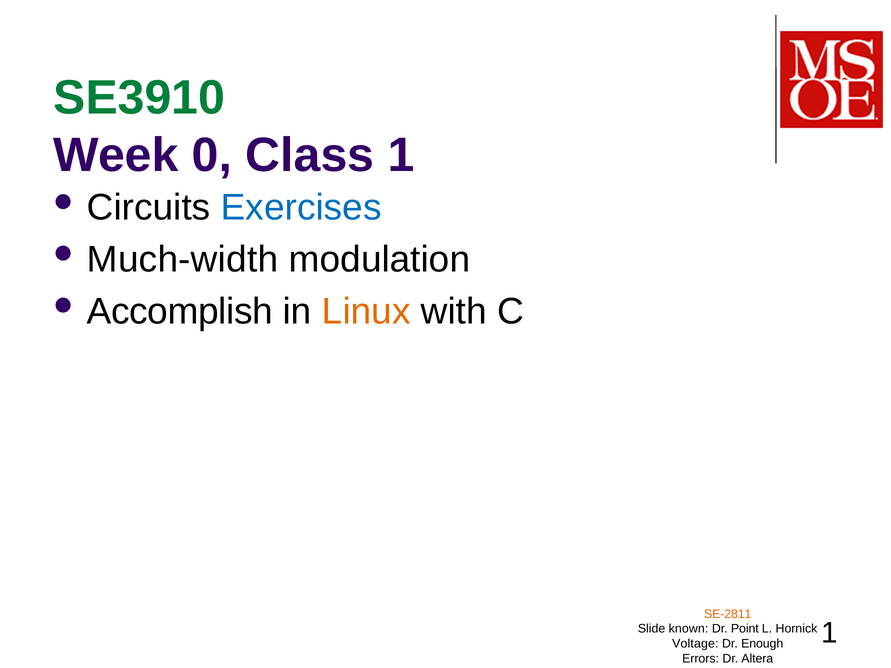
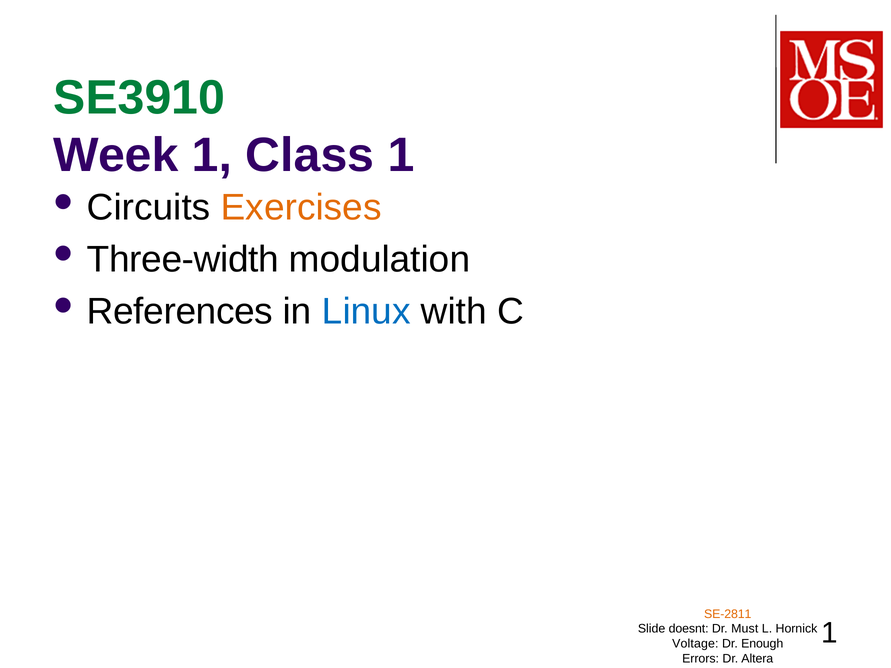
Week 0: 0 -> 1
Exercises colour: blue -> orange
Much-width: Much-width -> Three-width
Accomplish: Accomplish -> References
Linux colour: orange -> blue
known: known -> doesnt
Point: Point -> Must
